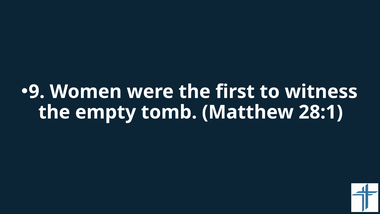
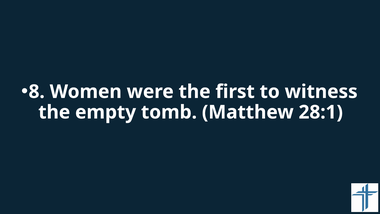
9: 9 -> 8
